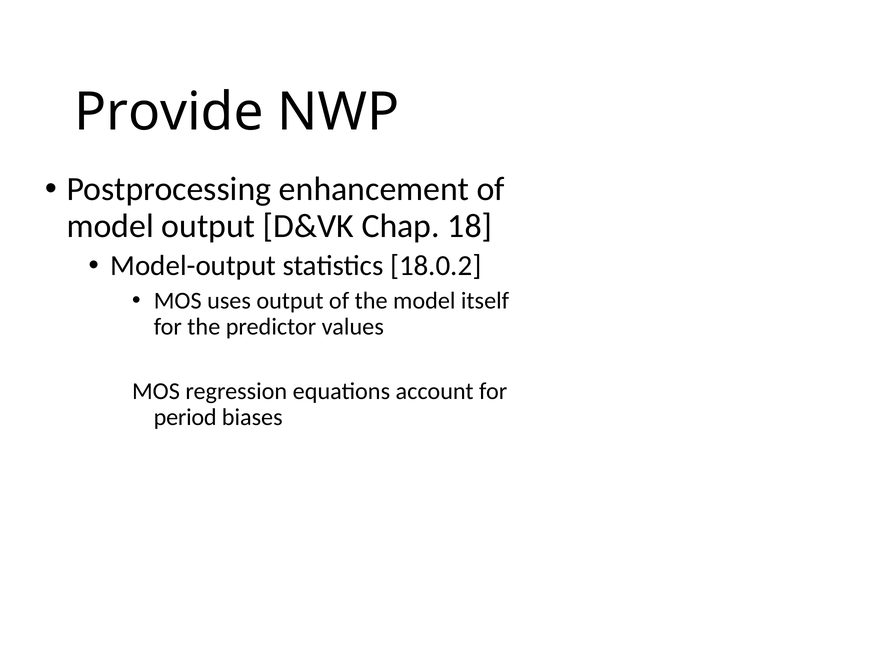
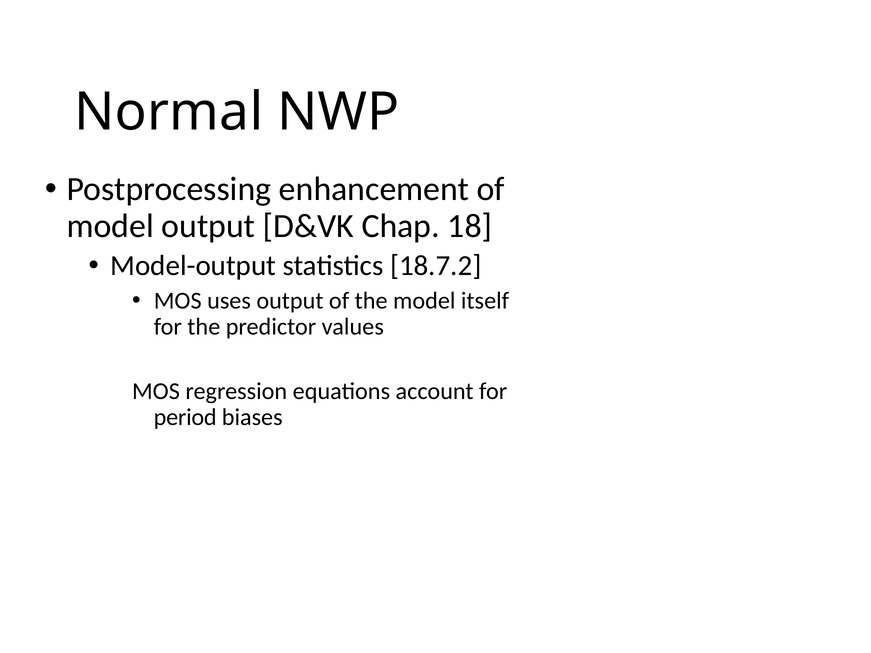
Provide: Provide -> Normal
18.0.2: 18.0.2 -> 18.7.2
